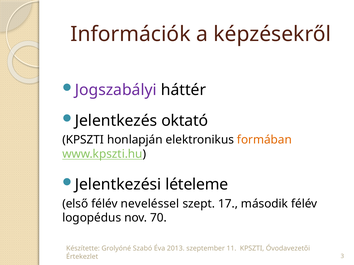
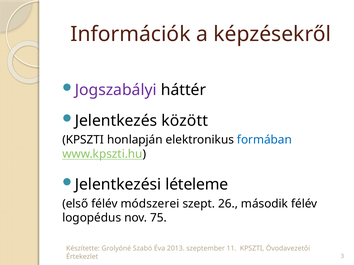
oktató: oktató -> között
formában colour: orange -> blue
neveléssel: neveléssel -> módszerei
17: 17 -> 26
70: 70 -> 75
